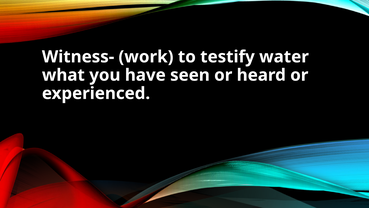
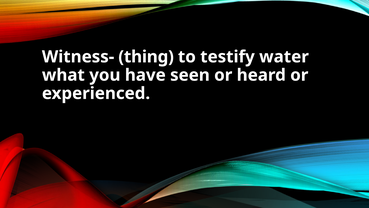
work: work -> thing
